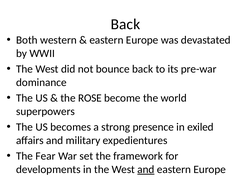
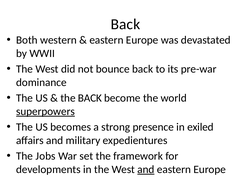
the ROSE: ROSE -> BACK
superpowers underline: none -> present
Fear: Fear -> Jobs
